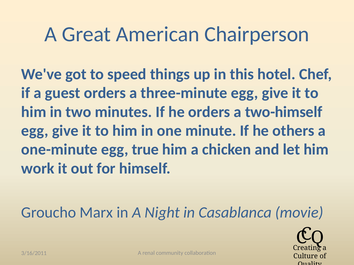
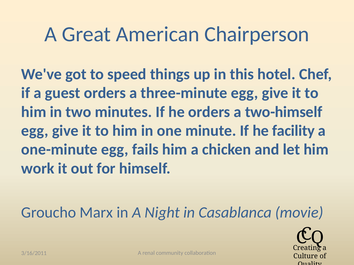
others: others -> facility
true: true -> fails
